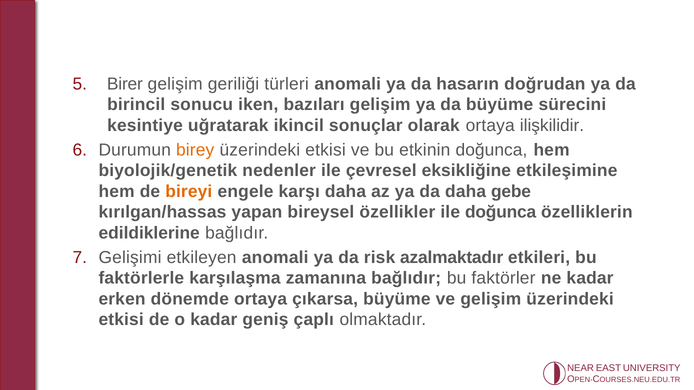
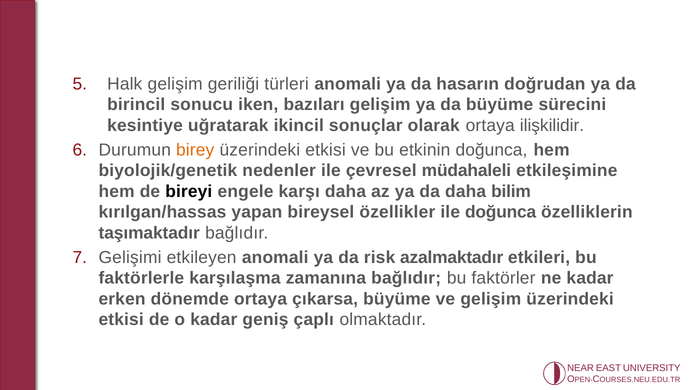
Birer: Birer -> Halk
eksikliğine: eksikliğine -> müdahaleli
bireyi colour: orange -> black
gebe: gebe -> bilim
edildiklerine: edildiklerine -> taşımaktadır
